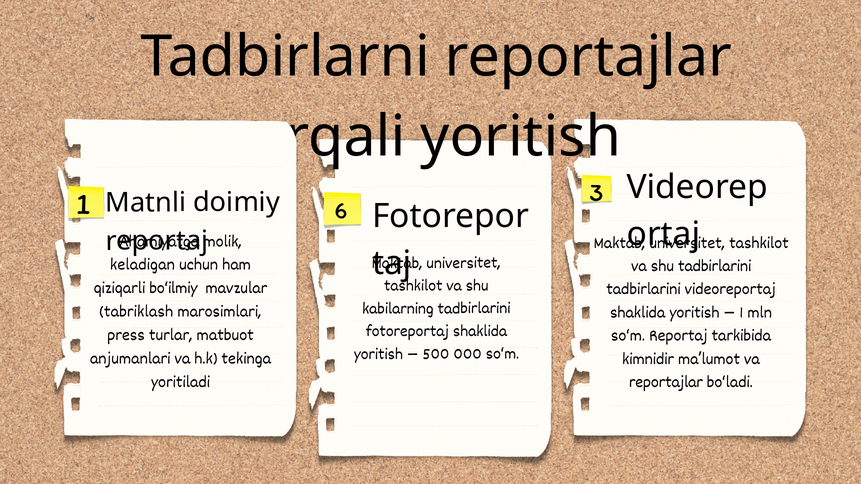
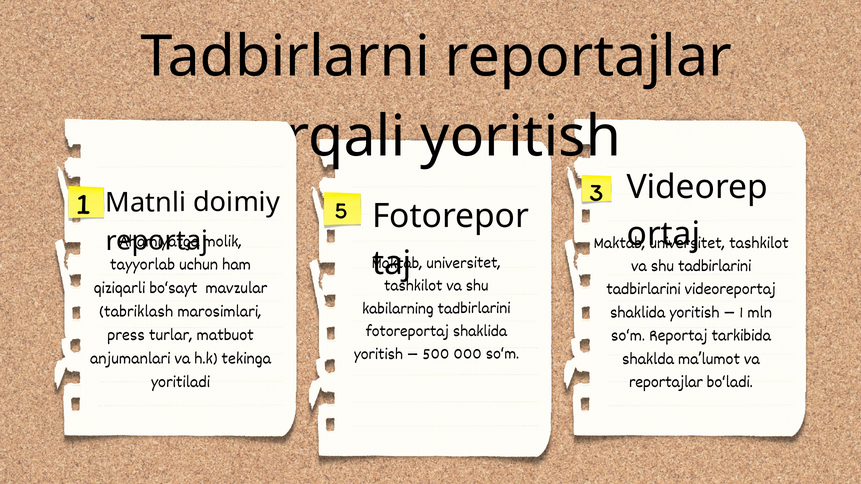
6: 6 -> 5
keladigan: keladigan -> tayyorlab
bo‘ilmiy: bo‘ilmiy -> bo‘sayt
kimnidir: kimnidir -> shaklda
